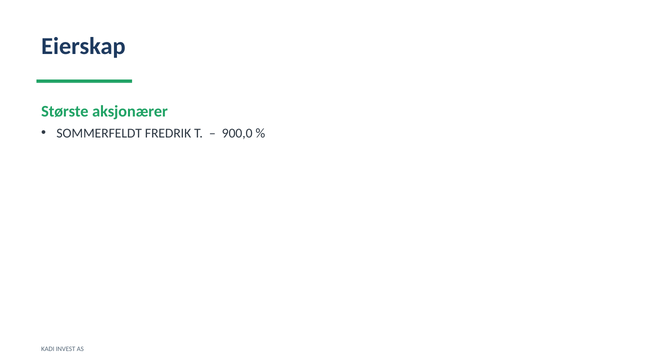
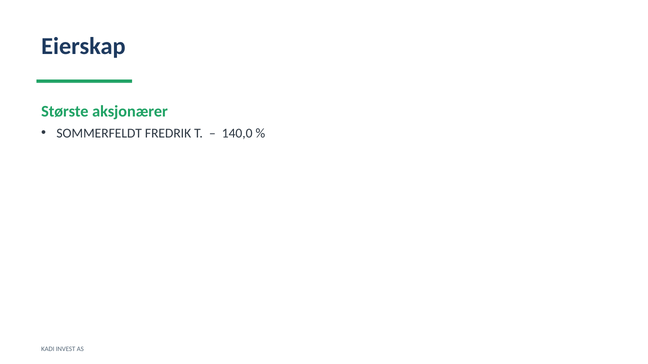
900,0: 900,0 -> 140,0
